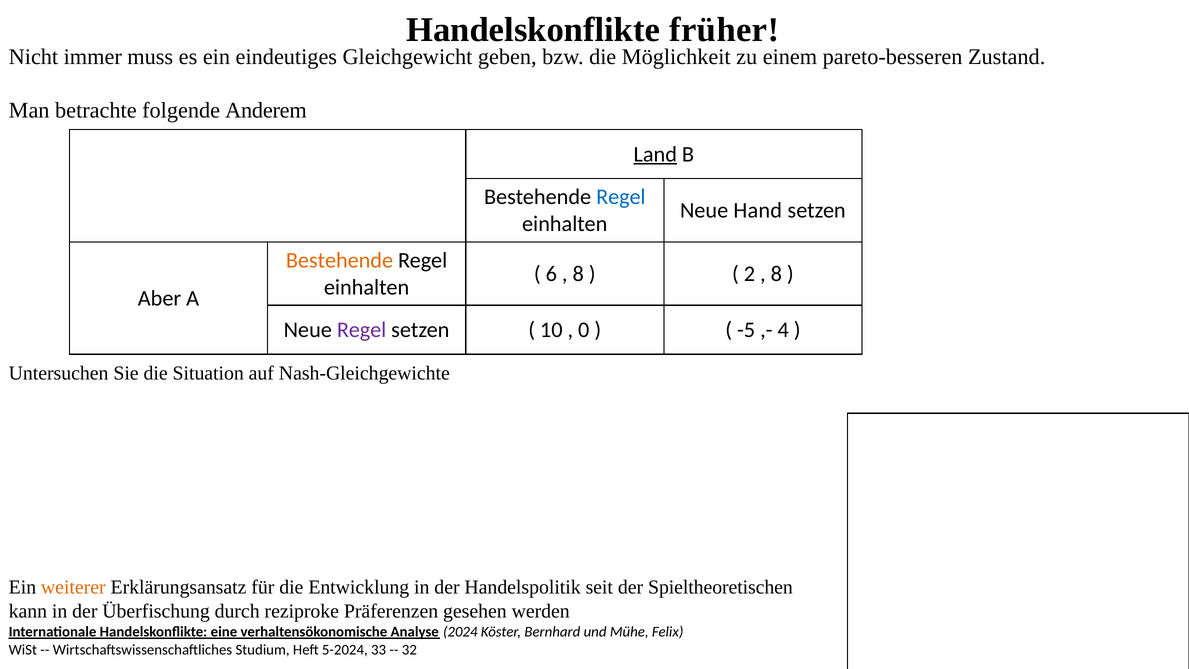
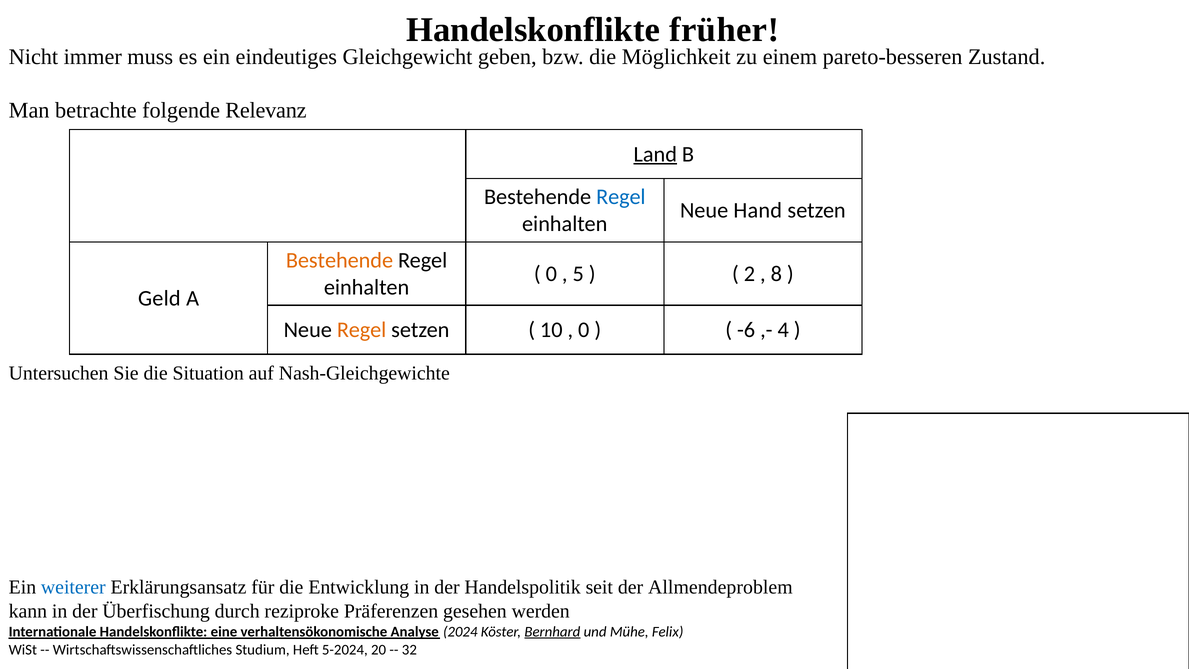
Anderem: Anderem -> Relevanz
6 at (551, 274): 6 -> 0
8 at (578, 274): 8 -> 5
Aber: Aber -> Geld
Regel at (362, 330) colour: purple -> orange
-5: -5 -> -6
weiterer colour: orange -> blue
Spieltheoretischen: Spieltheoretischen -> Allmendeproblem
Bernhard underline: none -> present
33: 33 -> 20
